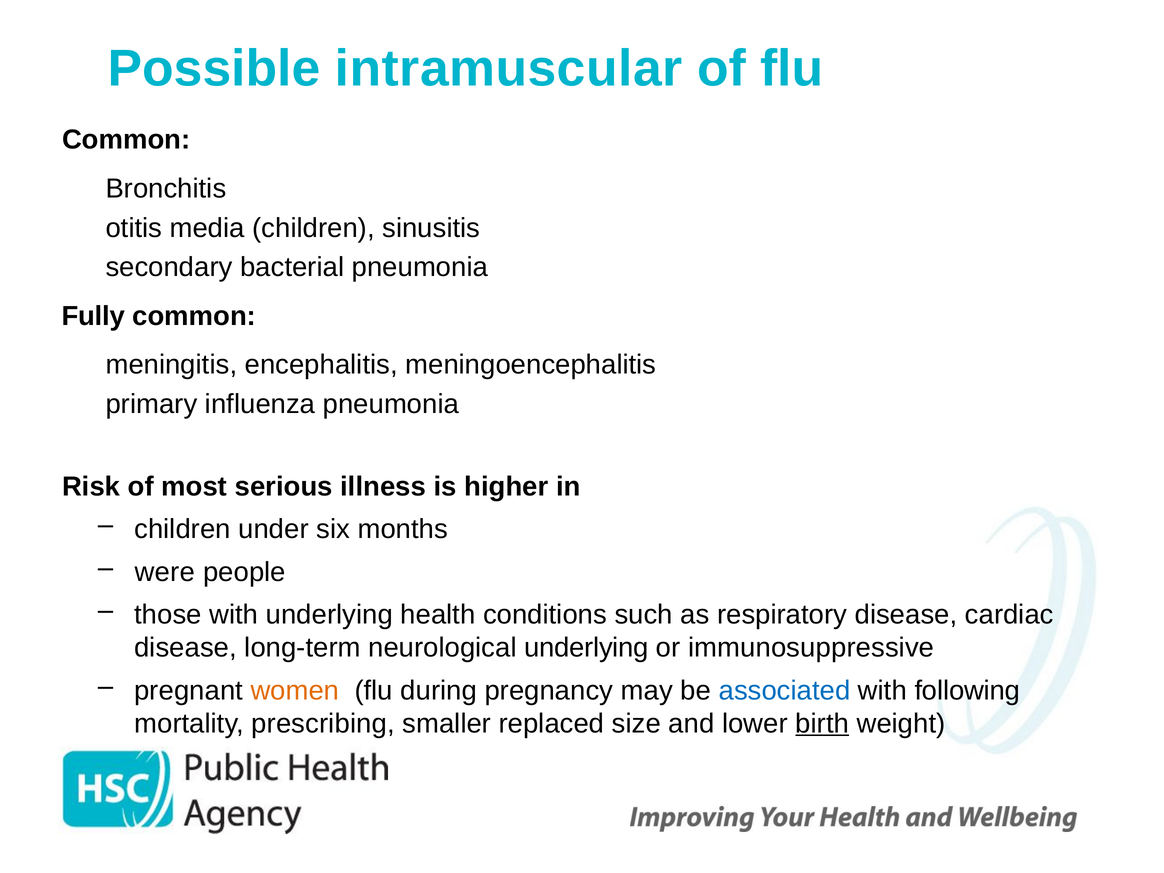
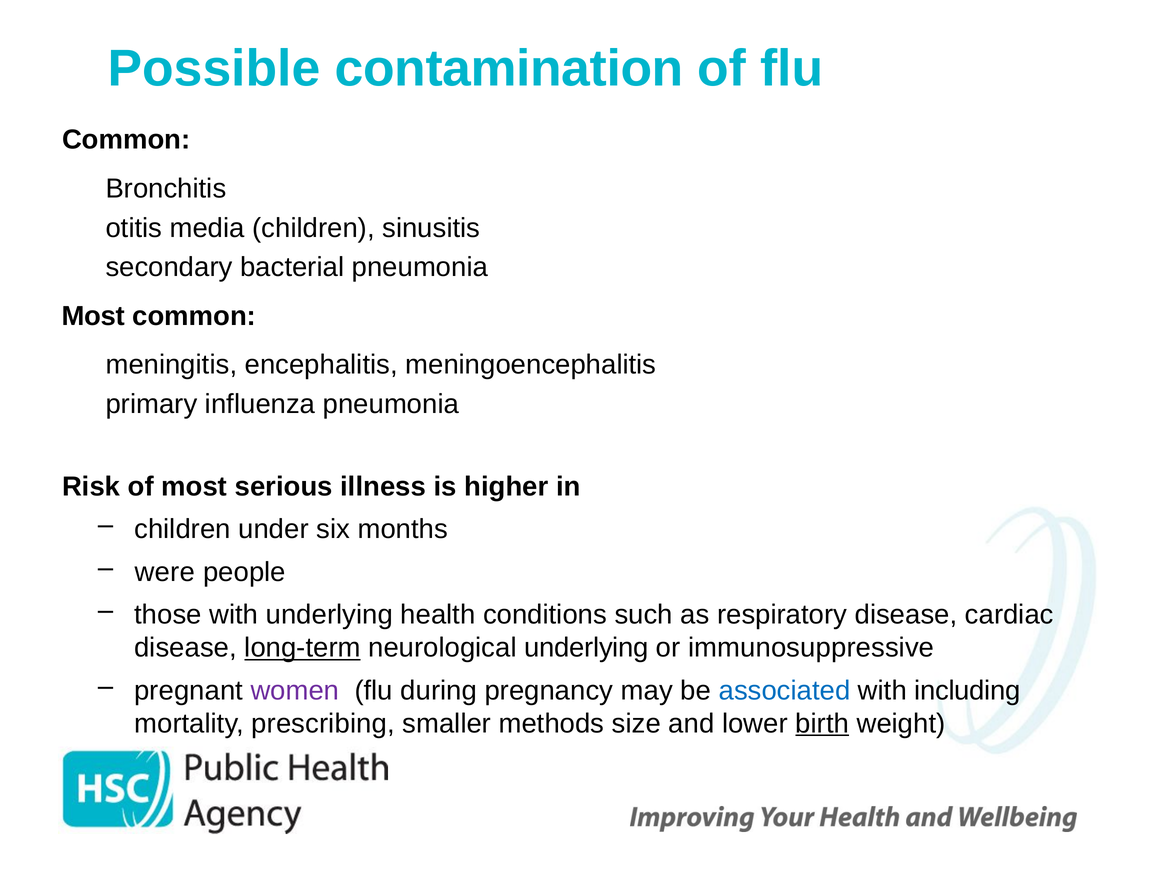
intramuscular: intramuscular -> contamination
Fully at (93, 316): Fully -> Most
long-term underline: none -> present
women colour: orange -> purple
following: following -> including
replaced: replaced -> methods
